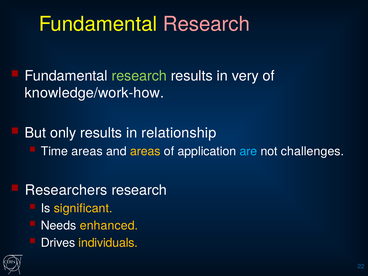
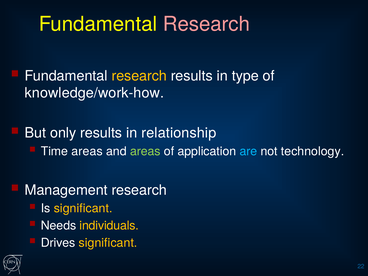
research at (139, 76) colour: light green -> yellow
very: very -> type
areas at (145, 151) colour: yellow -> light green
challenges: challenges -> technology
Researchers: Researchers -> Management
enhanced: enhanced -> individuals
Drives individuals: individuals -> significant
